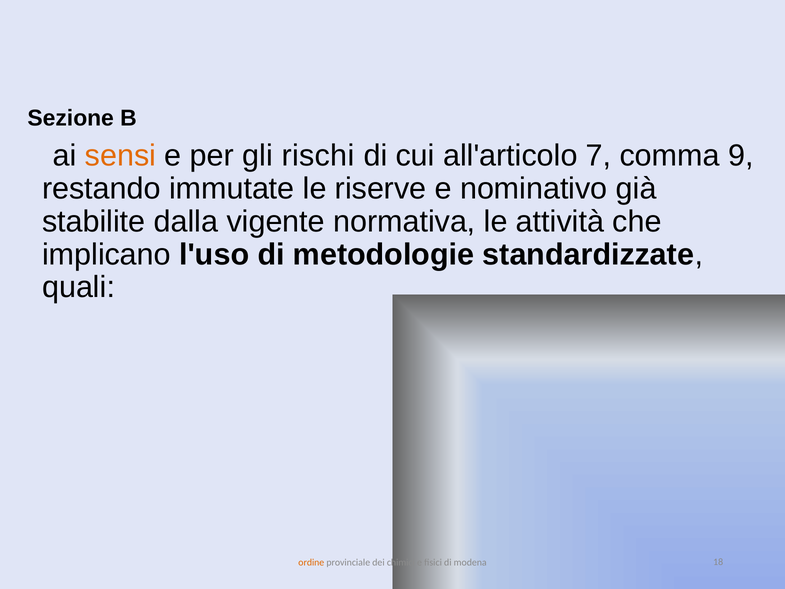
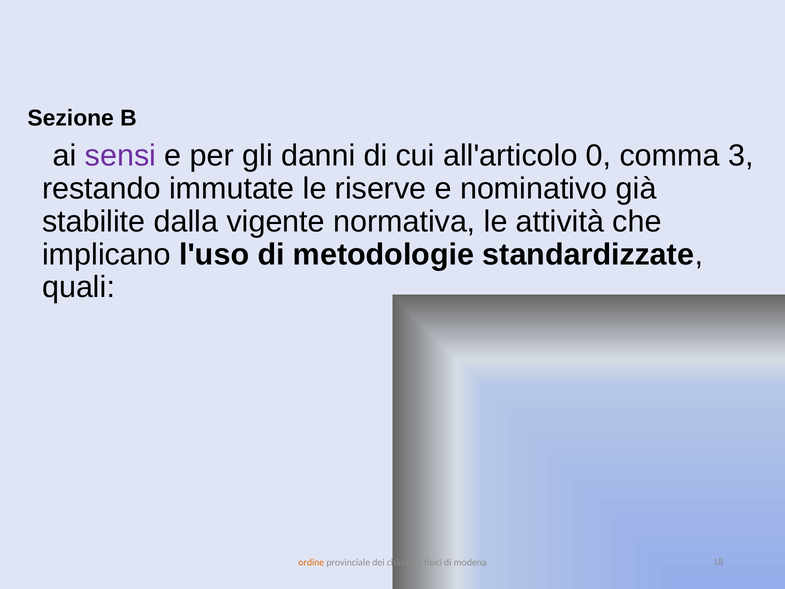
sensi colour: orange -> purple
rischi: rischi -> danni
7: 7 -> 0
9: 9 -> 3
